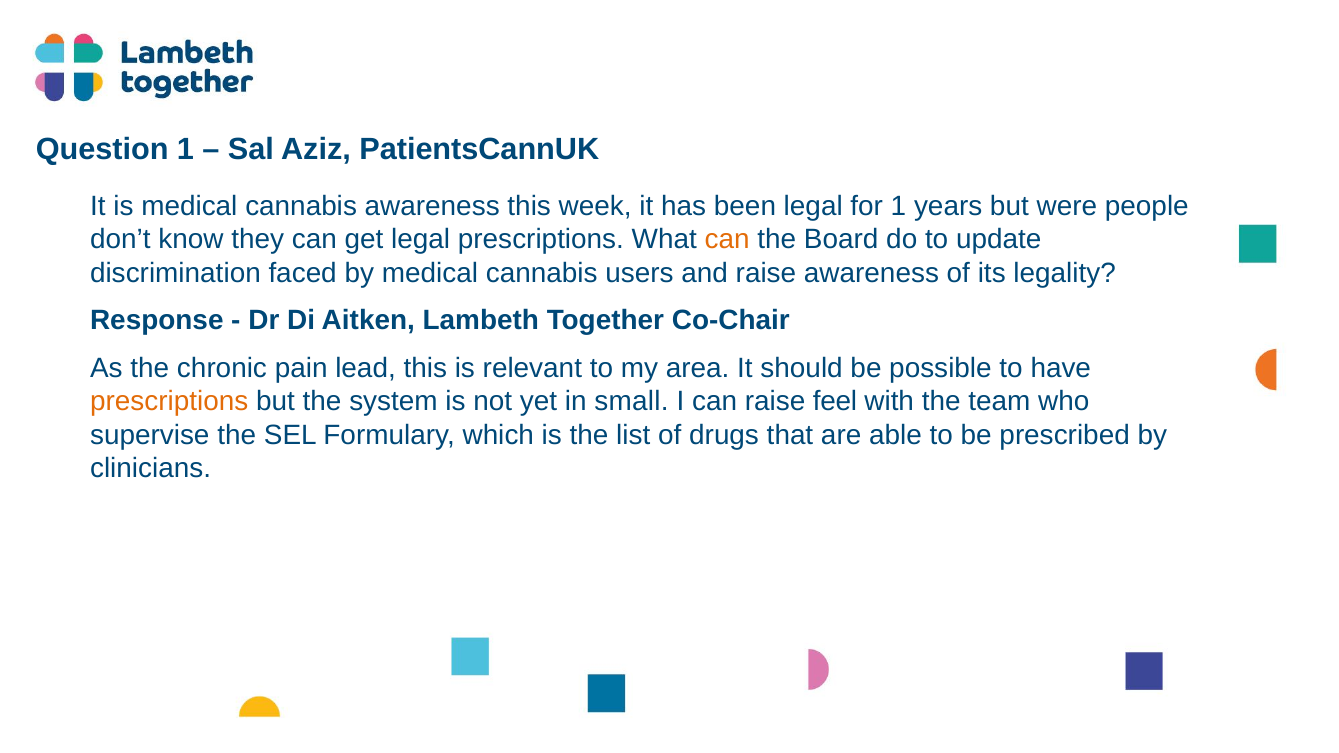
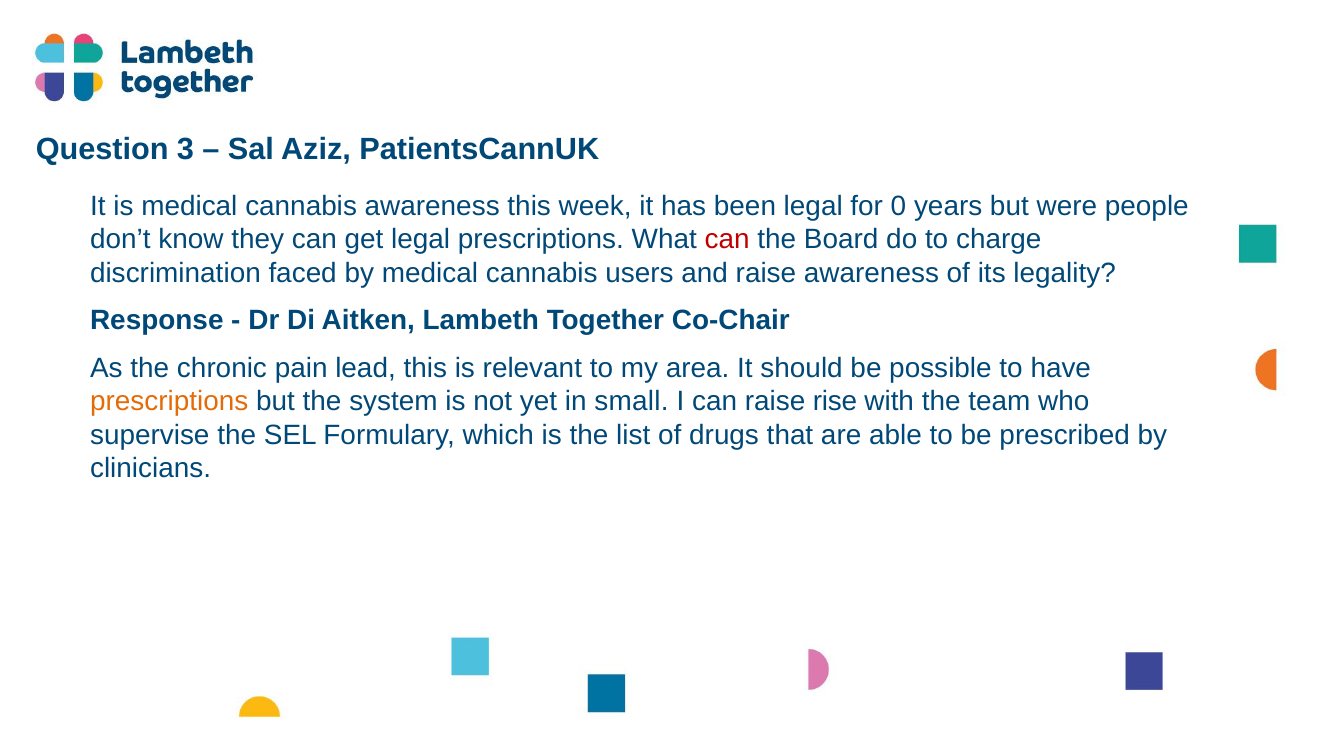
Question 1: 1 -> 3
for 1: 1 -> 0
can at (727, 240) colour: orange -> red
update: update -> charge
feel: feel -> rise
